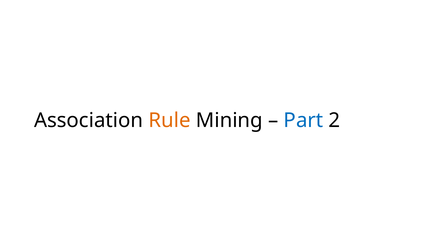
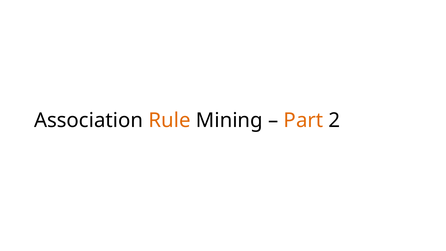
Part colour: blue -> orange
